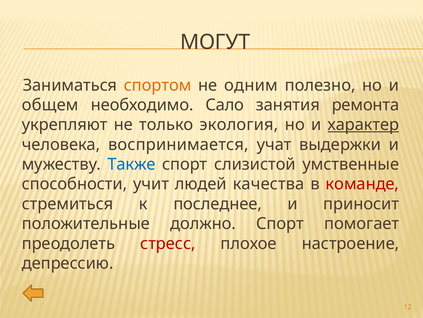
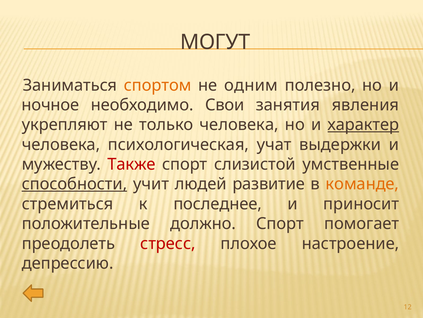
общем: общем -> ночное
Сало: Сало -> Свои
ремонта: ремонта -> явления
только экология: экология -> человека
воспринимается: воспринимается -> психологическая
Также colour: blue -> red
способности underline: none -> present
качества: качества -> развитие
команде colour: red -> orange
